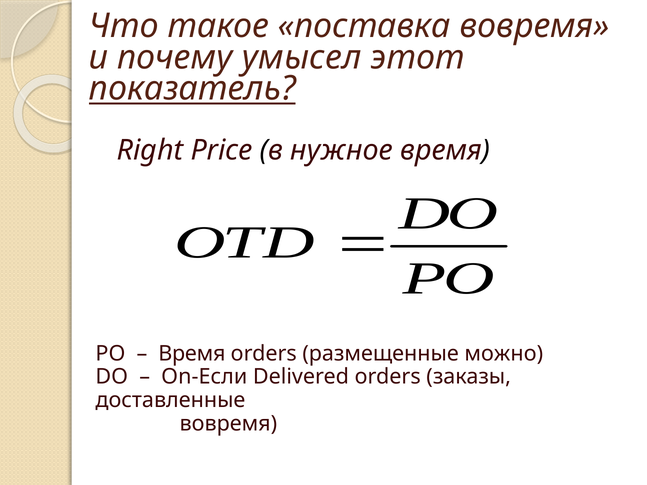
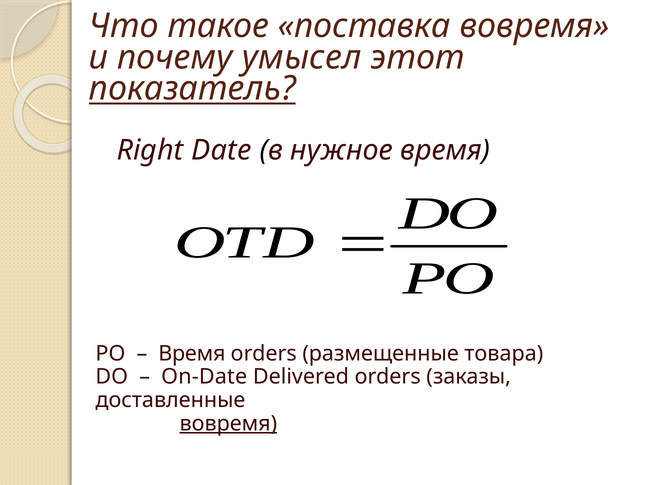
Price: Price -> Date
можно: можно -> товара
On-Если: On-Если -> On-Date
вовремя at (228, 424) underline: none -> present
